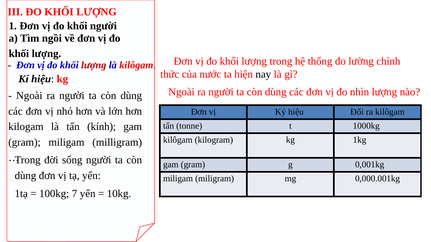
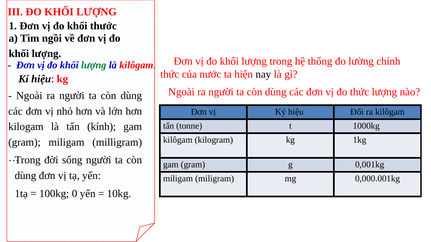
khối người: người -> thước
lượng at (94, 65) colour: red -> green
đo nhìn: nhìn -> thức
7: 7 -> 0
